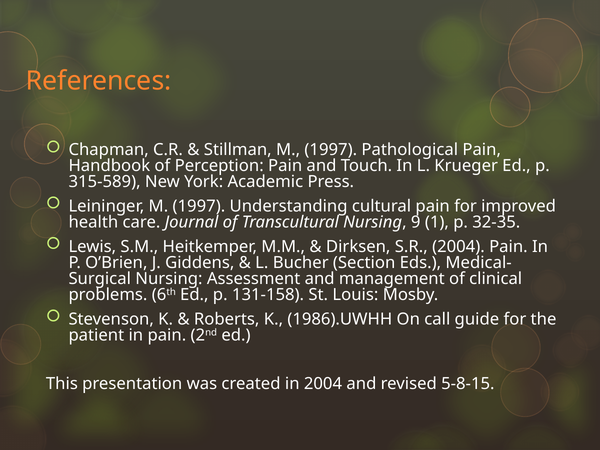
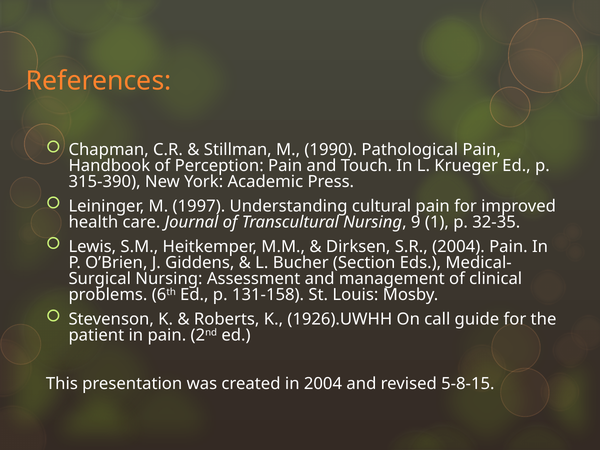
Stillman M 1997: 1997 -> 1990
315-589: 315-589 -> 315-390
1986).UWHH: 1986).UWHH -> 1926).UWHH
